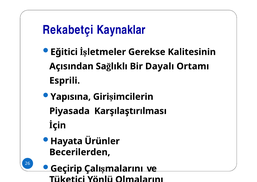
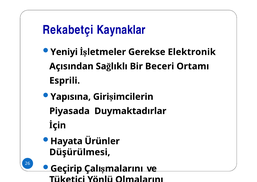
Eğitici: Eğitici -> Yeniyi
Kalitesinin: Kalitesinin -> Elektronik
Dayalı: Dayalı -> Beceri
Karşılaştırılması: Karşılaştırılması -> Duymaktadırlar
Becerilerden: Becerilerden -> Düşürülmesi
